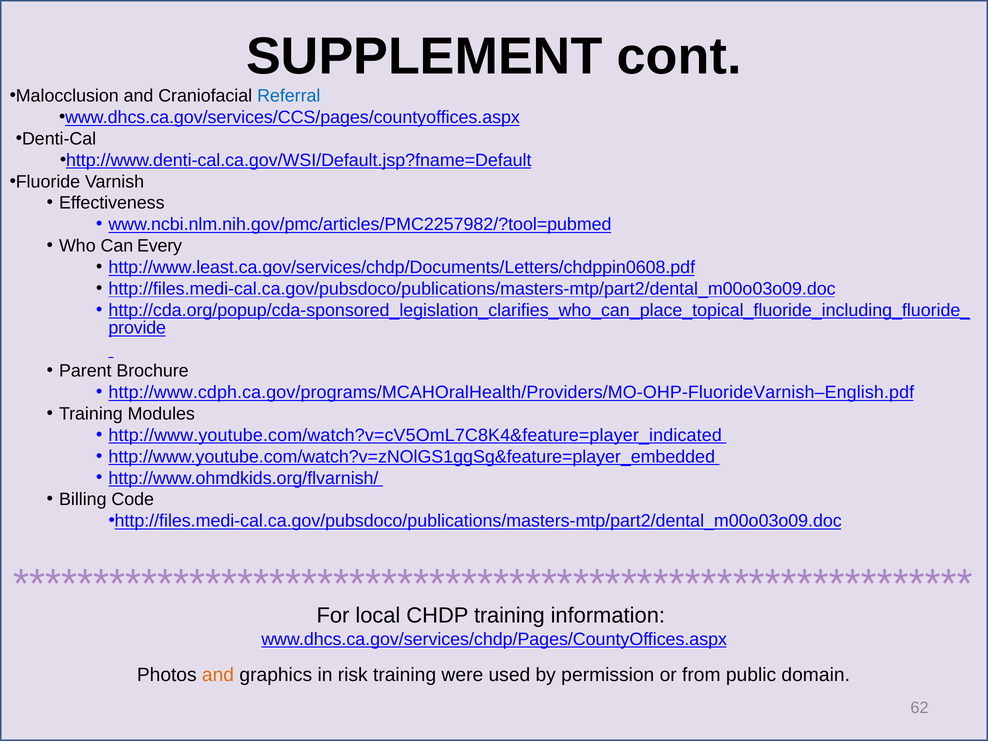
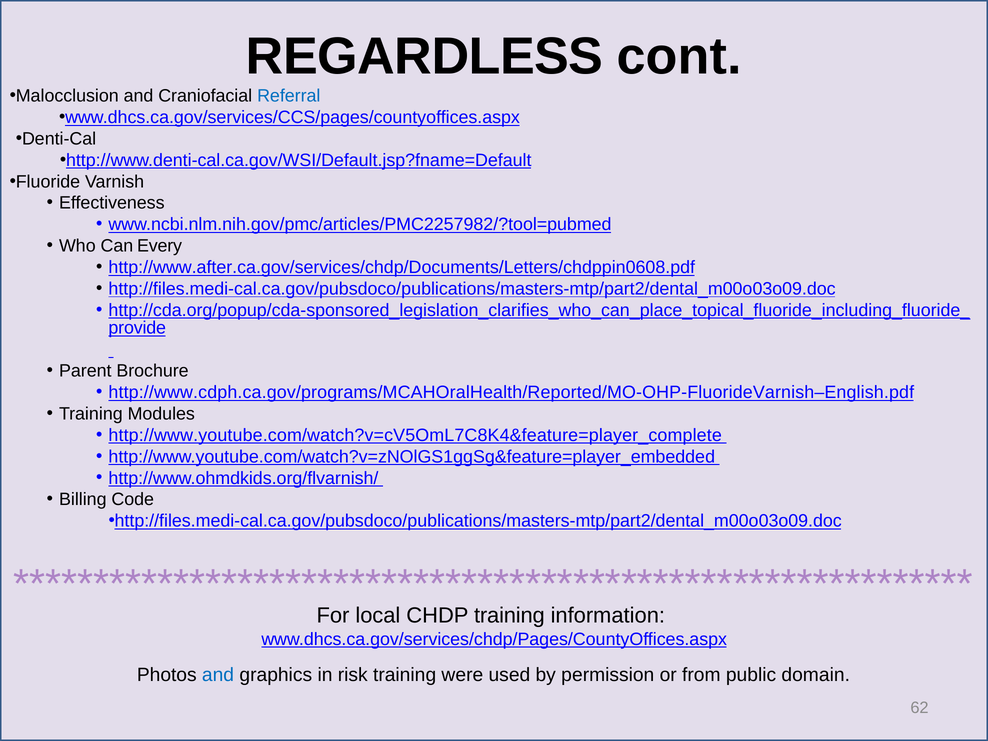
SUPPLEMENT: SUPPLEMENT -> REGARDLESS
http://www.least.ca.gov/services/chdp/Documents/Letters/chdppin0608.pdf: http://www.least.ca.gov/services/chdp/Documents/Letters/chdppin0608.pdf -> http://www.after.ca.gov/services/chdp/Documents/Letters/chdppin0608.pdf
http://www.cdph.ca.gov/programs/MCAHOralHealth/Providers/MO-OHP-FluorideVarnish–English.pdf: http://www.cdph.ca.gov/programs/MCAHOralHealth/Providers/MO-OHP-FluorideVarnish–English.pdf -> http://www.cdph.ca.gov/programs/MCAHOralHealth/Reported/MO-OHP-FluorideVarnish–English.pdf
http://www.youtube.com/watch?v=cV5OmL7C8K4&feature=player_indicated: http://www.youtube.com/watch?v=cV5OmL7C8K4&feature=player_indicated -> http://www.youtube.com/watch?v=cV5OmL7C8K4&feature=player_complete
and at (218, 675) colour: orange -> blue
